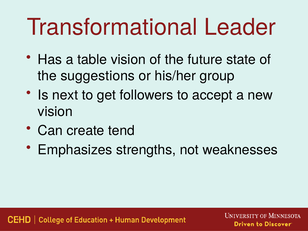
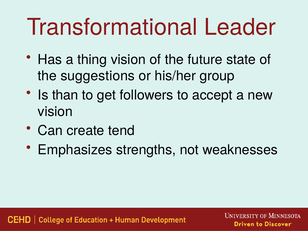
table: table -> thing
next: next -> than
